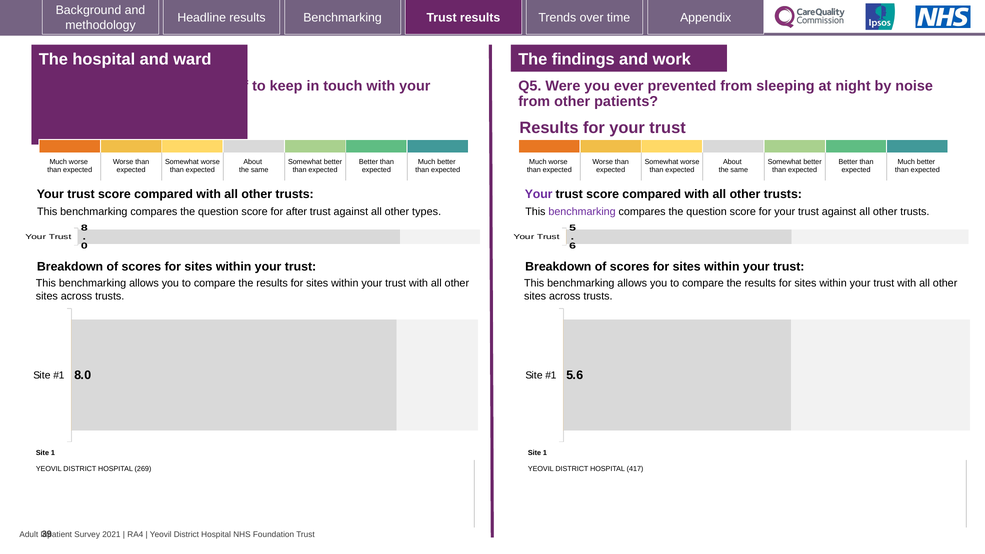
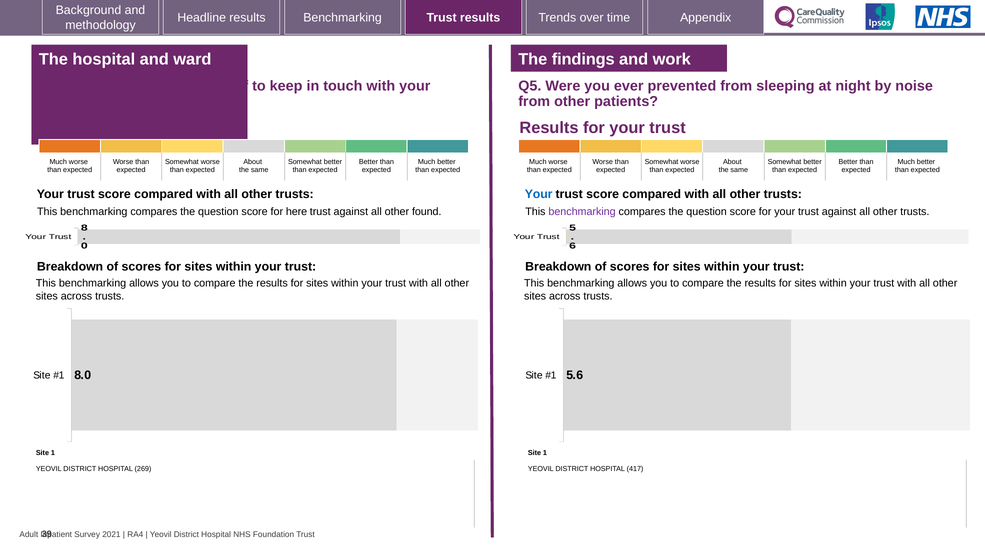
Your at (539, 194) colour: purple -> blue
after: after -> here
types: types -> found
